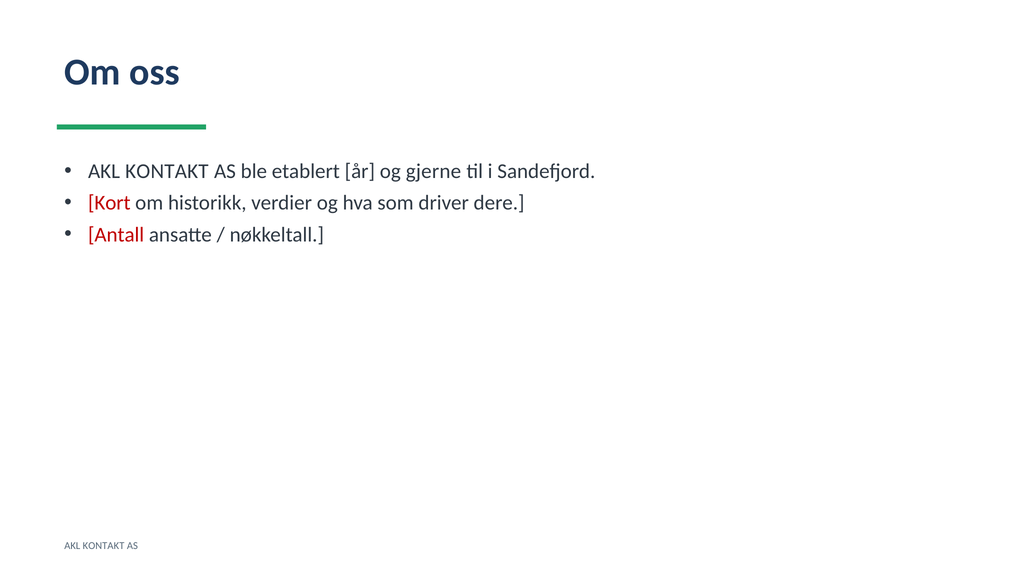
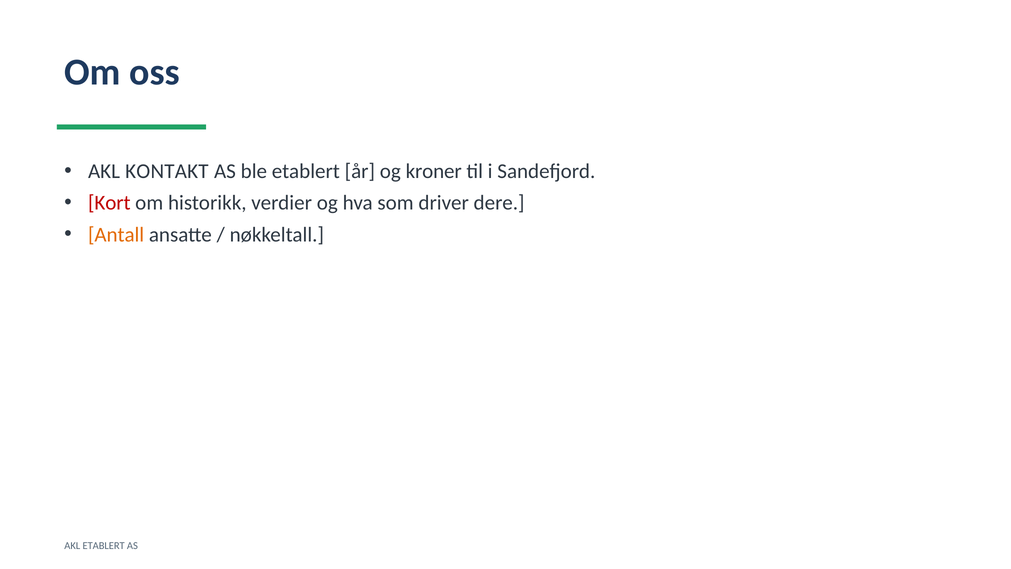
gjerne: gjerne -> kroner
Antall colour: red -> orange
KONTAKT at (104, 546): KONTAKT -> ETABLERT
